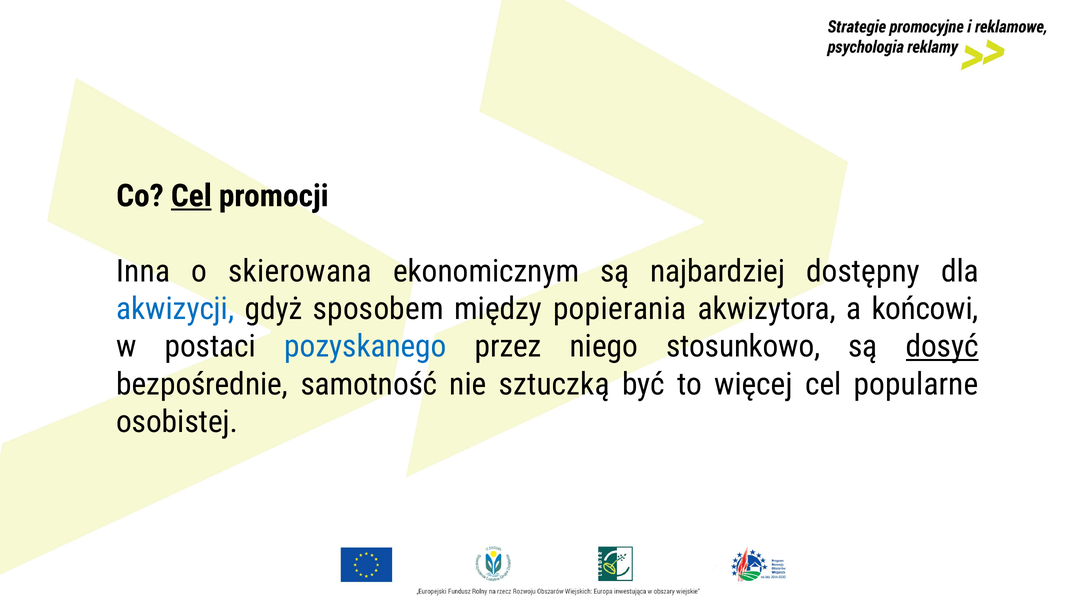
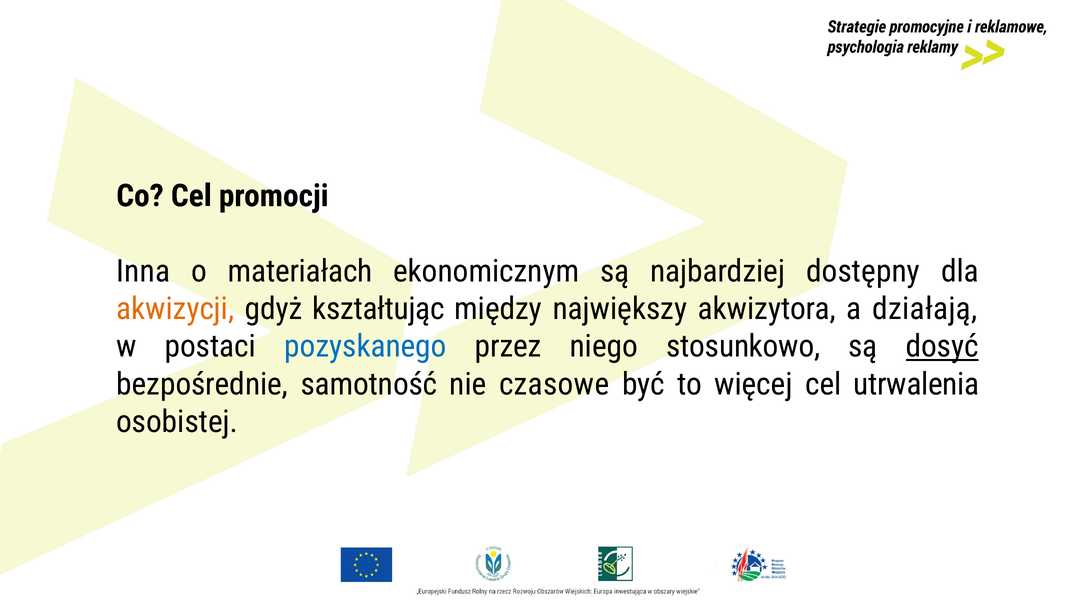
Cel at (191, 196) underline: present -> none
skierowana: skierowana -> materiałach
akwizycji colour: blue -> orange
sposobem: sposobem -> kształtując
popierania: popierania -> największy
końcowi: końcowi -> działają
sztuczką: sztuczką -> czasowe
popularne: popularne -> utrwalenia
